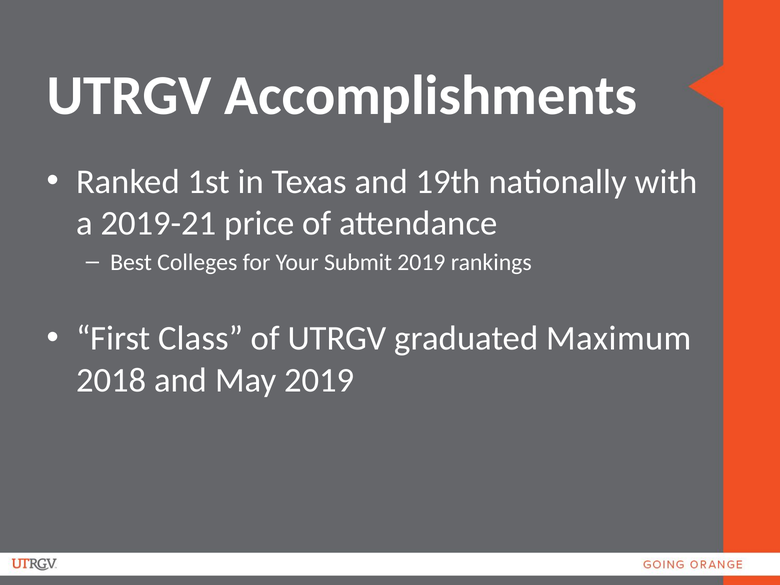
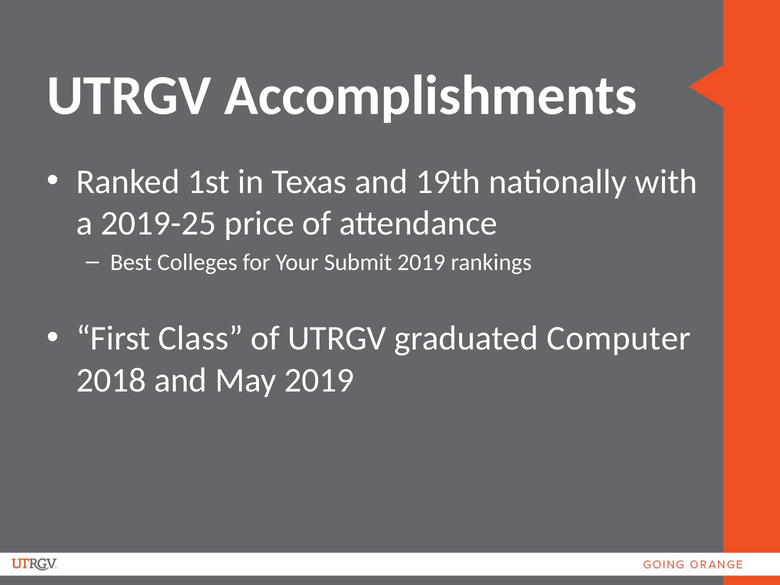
2019-21: 2019-21 -> 2019-25
Maximum: Maximum -> Computer
